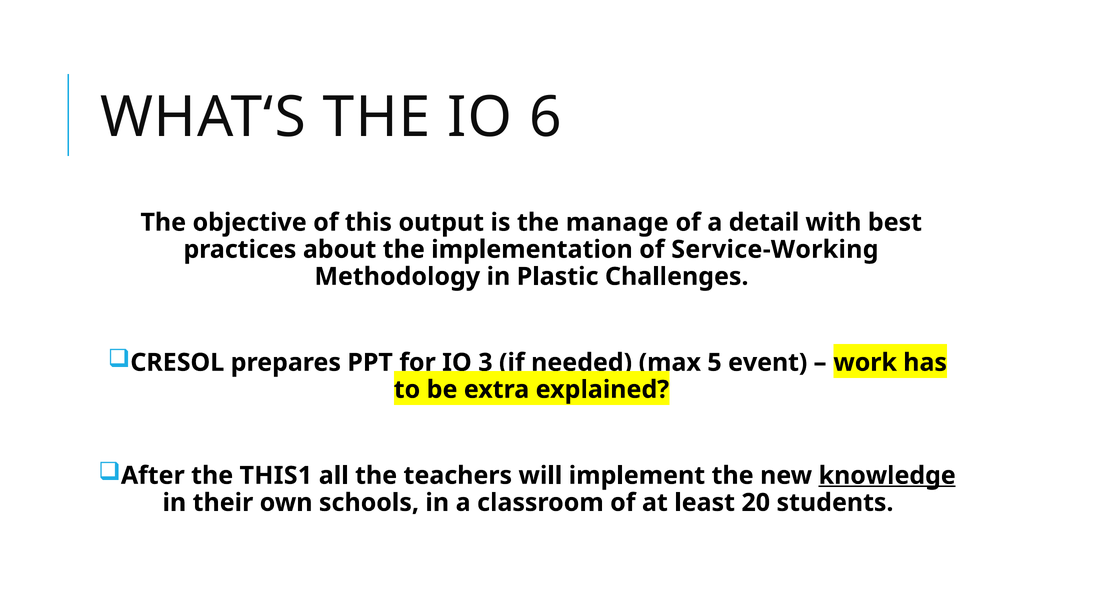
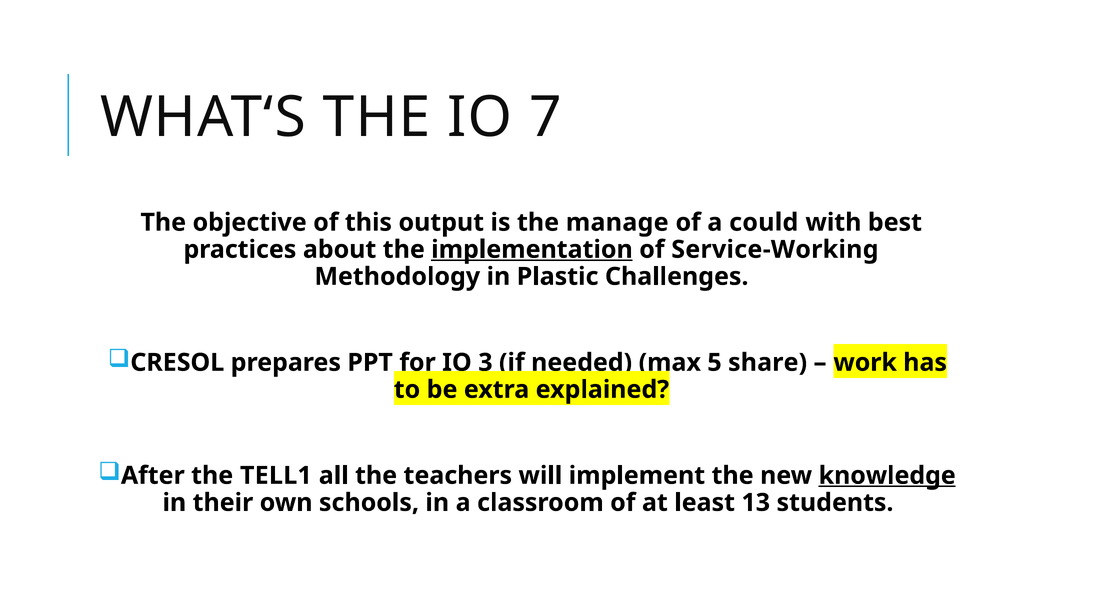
6: 6 -> 7
detail: detail -> could
implementation underline: none -> present
event: event -> share
THIS1: THIS1 -> TELL1
20: 20 -> 13
